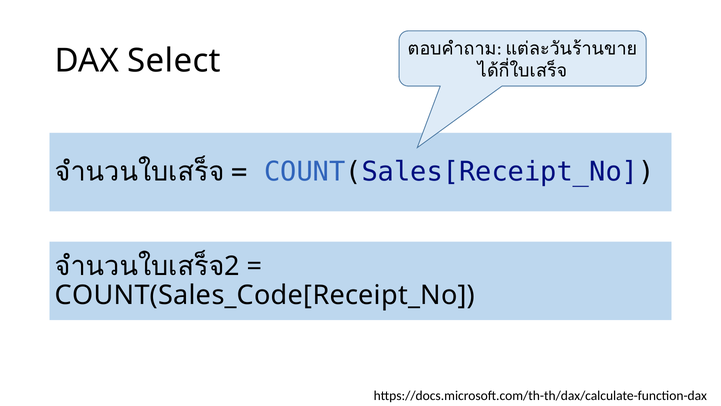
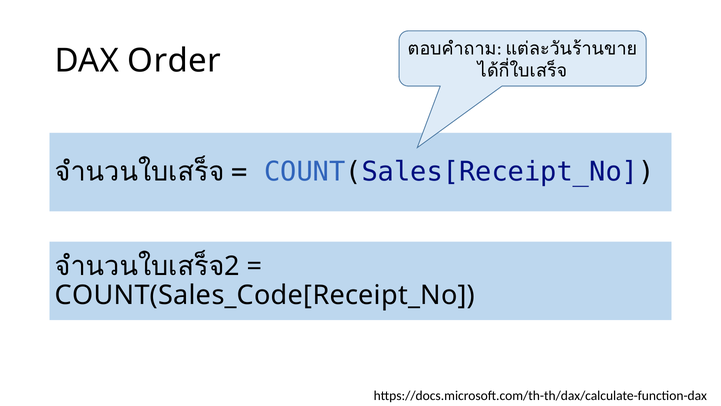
Select: Select -> Order
